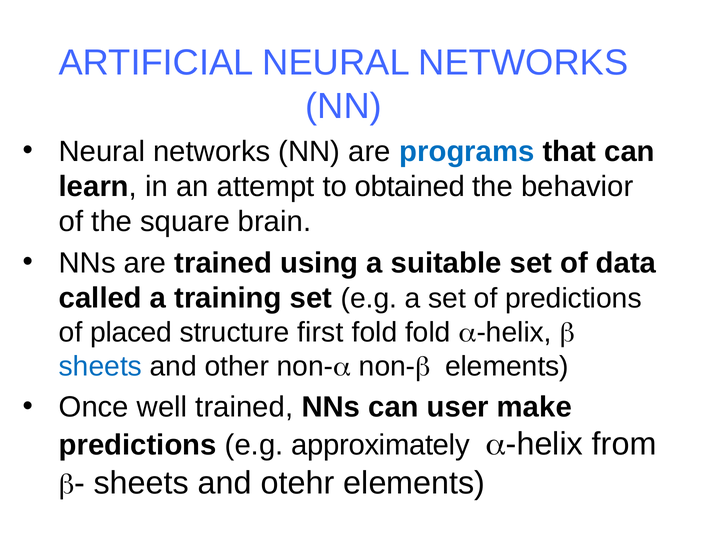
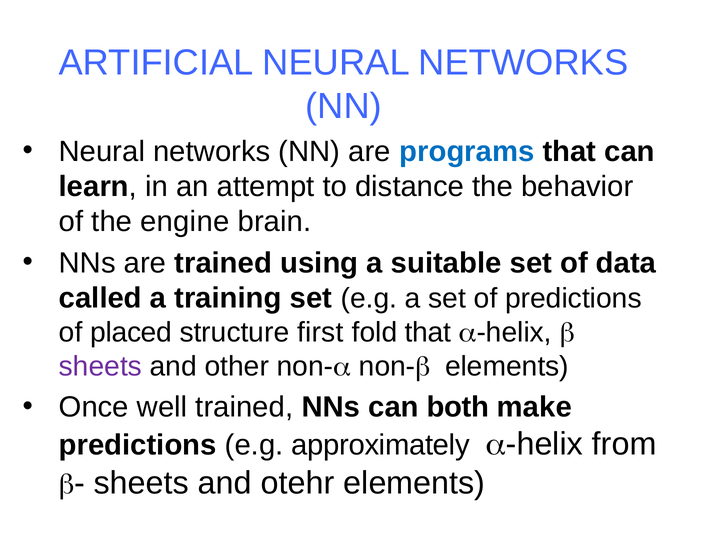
obtained: obtained -> distance
square: square -> engine
fold fold: fold -> that
sheets at (100, 367) colour: blue -> purple
user: user -> both
